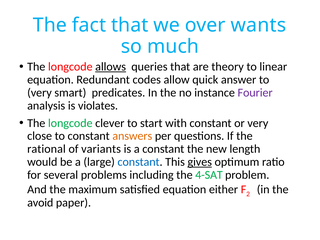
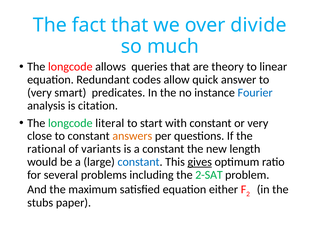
wants: wants -> divide
allows underline: present -> none
Fourier colour: purple -> blue
violates: violates -> citation
clever: clever -> literal
4-SAT: 4-SAT -> 2-SAT
avoid: avoid -> stubs
